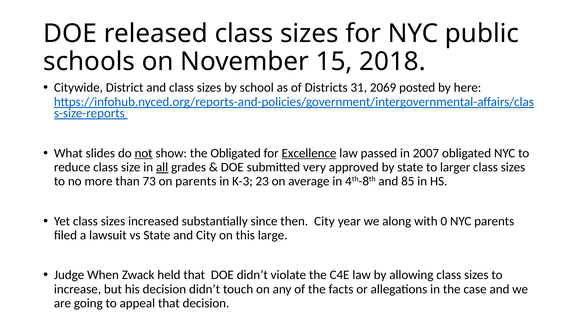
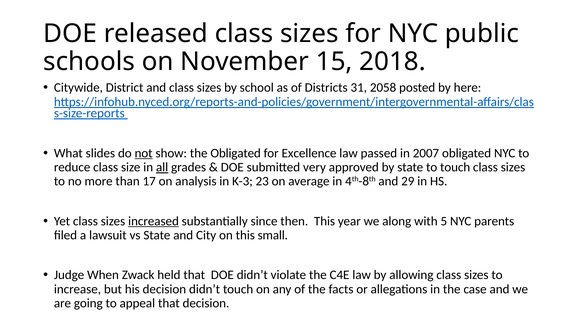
2069: 2069 -> 2058
Excellence underline: present -> none
to larger: larger -> touch
73: 73 -> 17
on parents: parents -> analysis
85: 85 -> 29
increased underline: none -> present
then City: City -> This
0: 0 -> 5
large: large -> small
